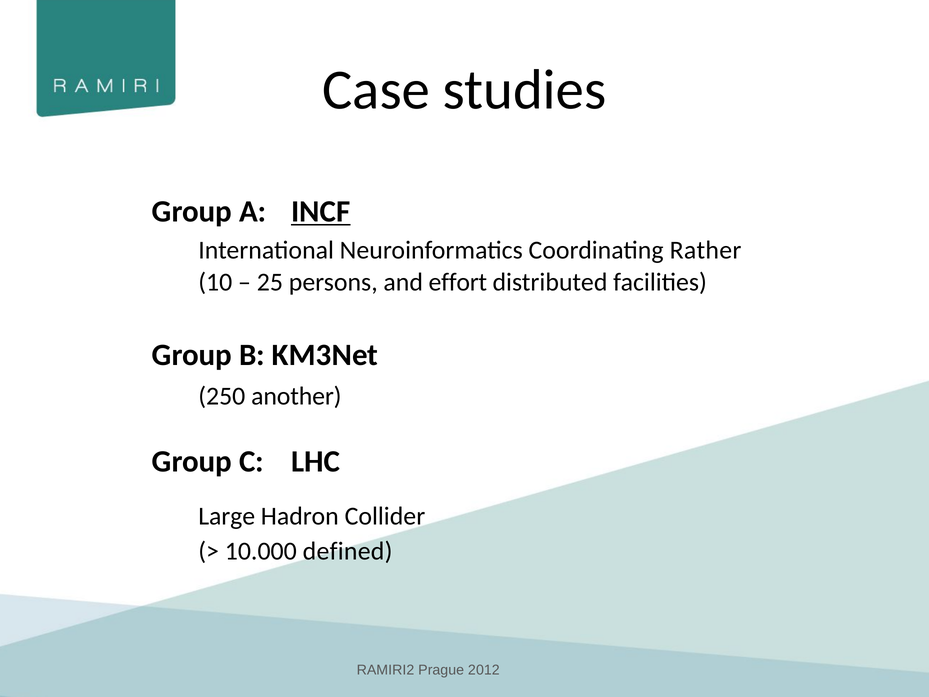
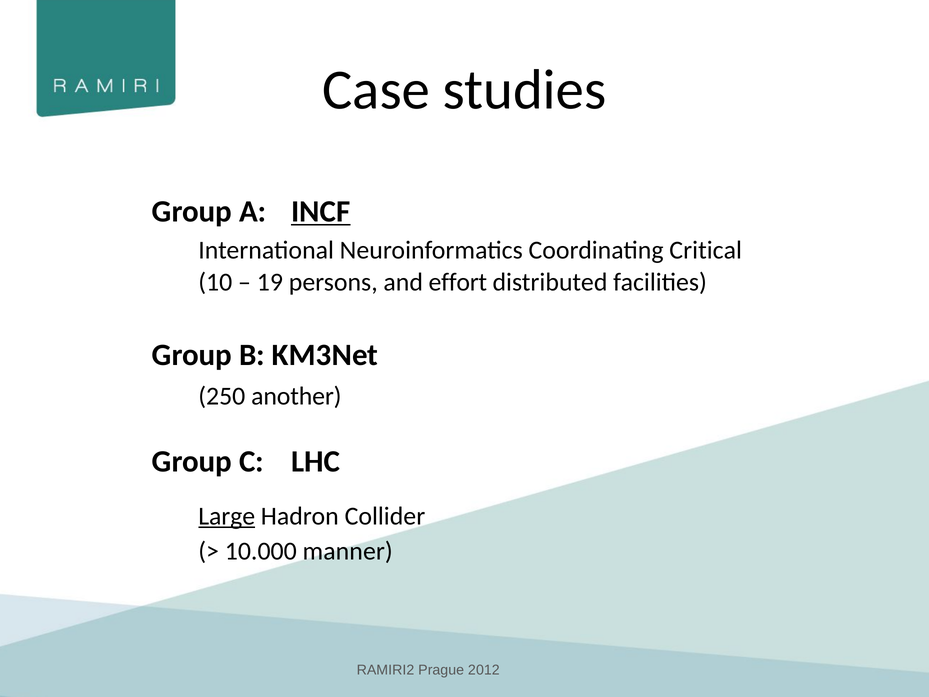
Rather: Rather -> Critical
25: 25 -> 19
Large underline: none -> present
defined: defined -> manner
